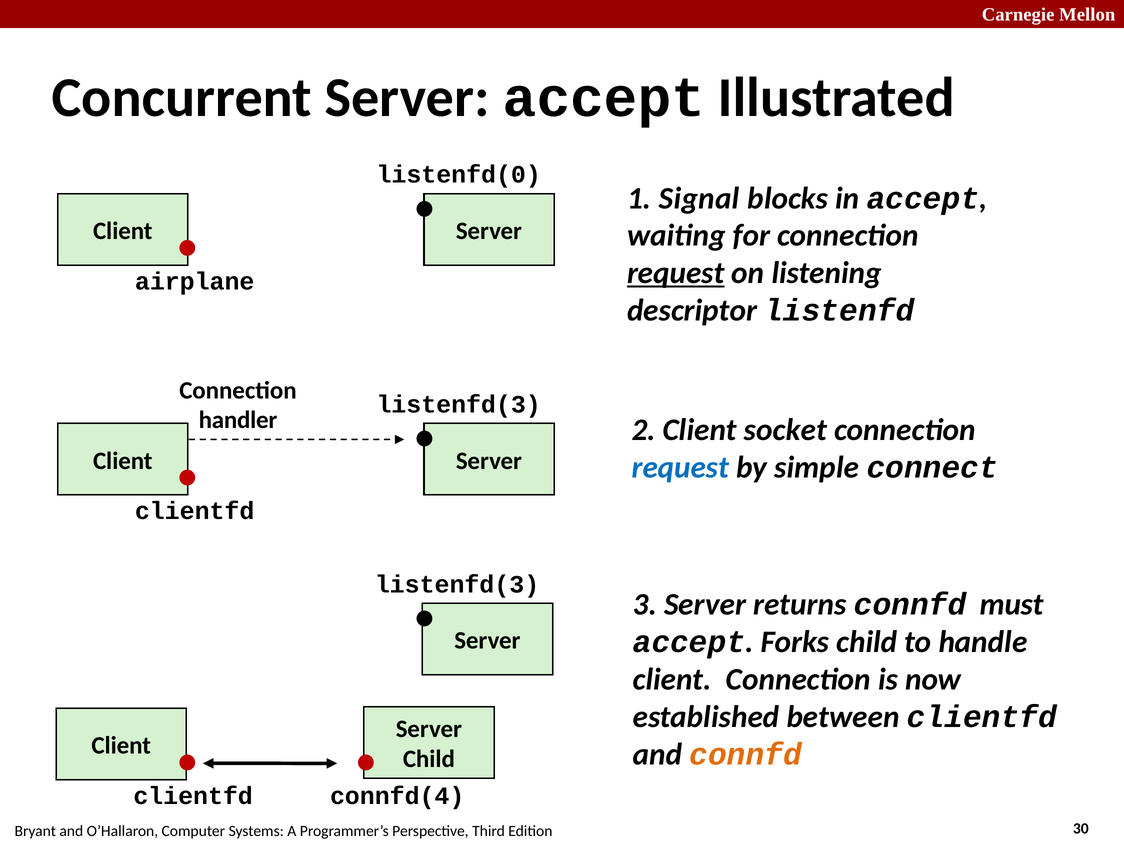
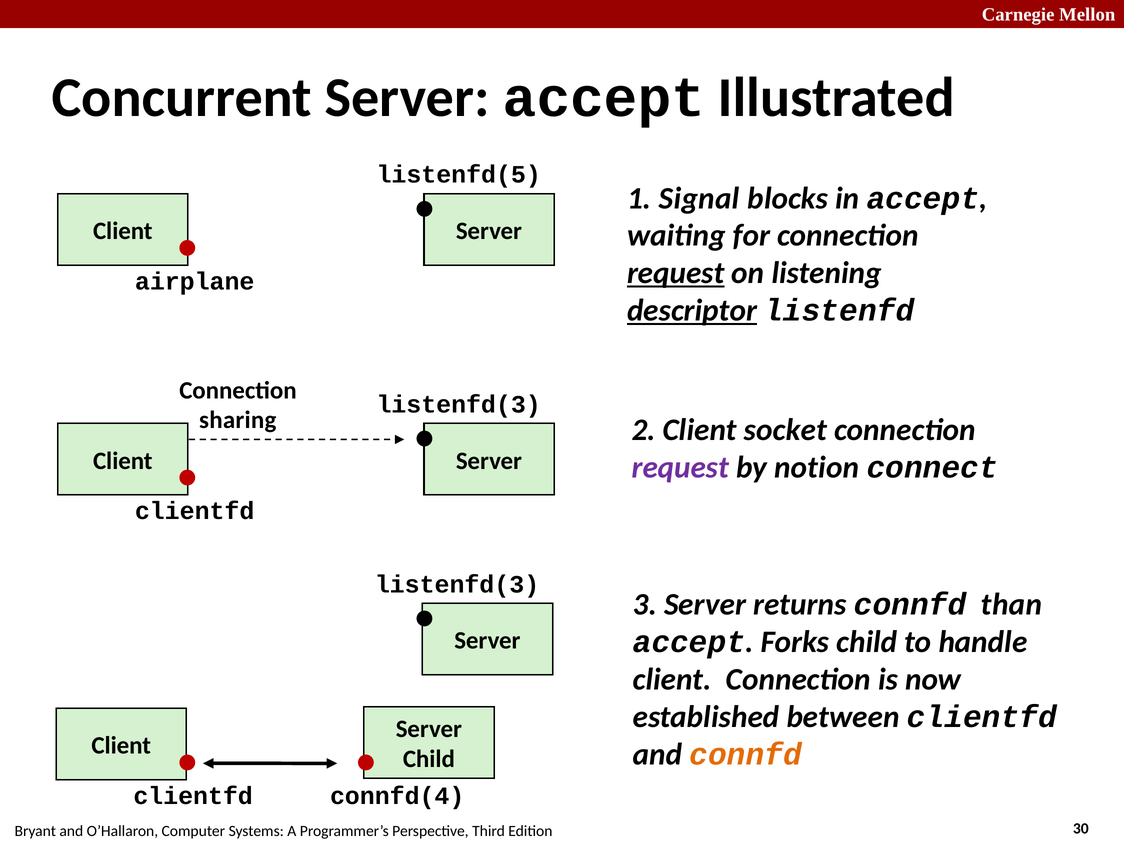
listenfd(0: listenfd(0 -> listenfd(5
descriptor underline: none -> present
handler: handler -> sharing
request at (680, 467) colour: blue -> purple
simple: simple -> notion
must: must -> than
